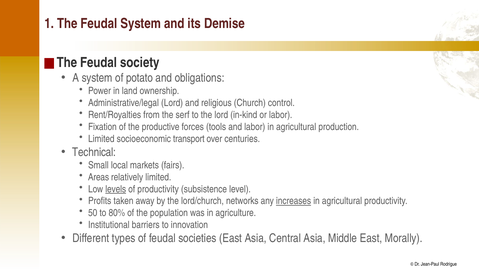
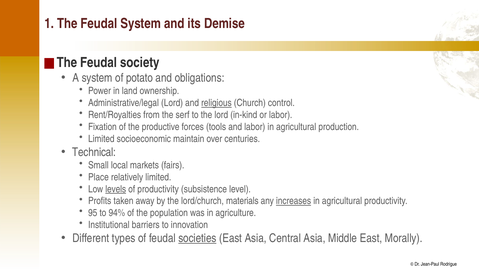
religious underline: none -> present
transport: transport -> maintain
Areas: Areas -> Place
networks: networks -> materials
50: 50 -> 95
80%: 80% -> 94%
societies underline: none -> present
